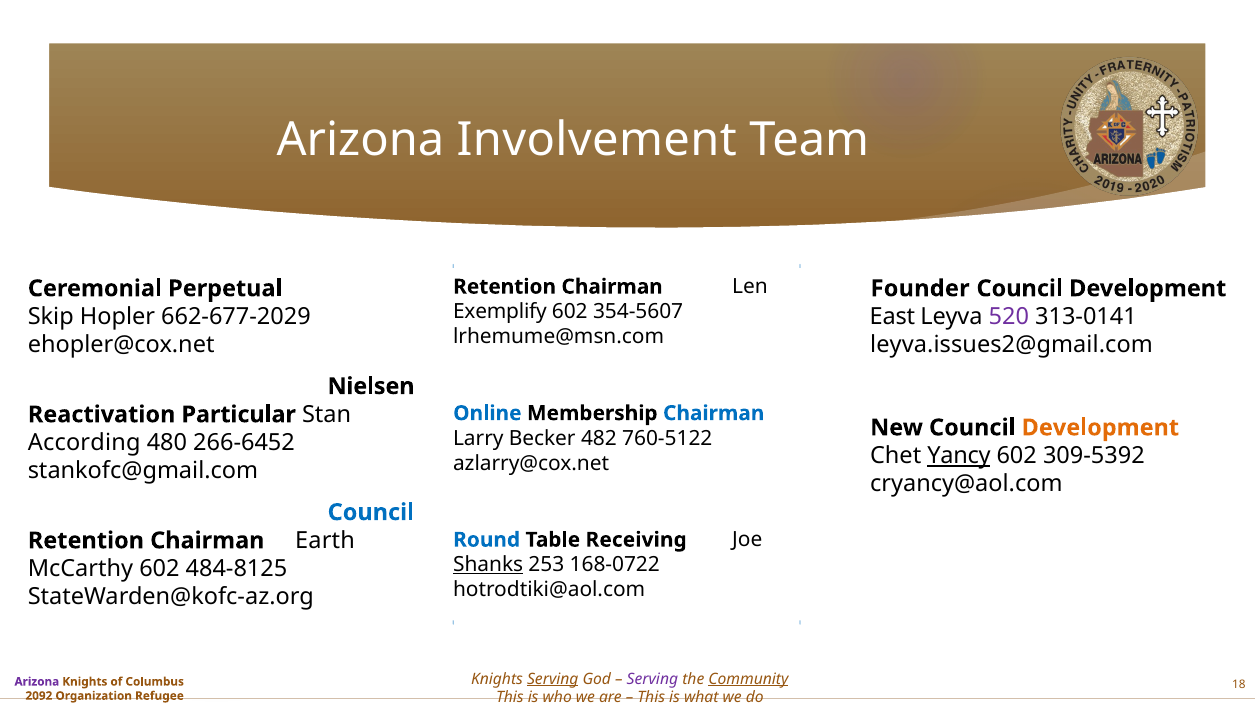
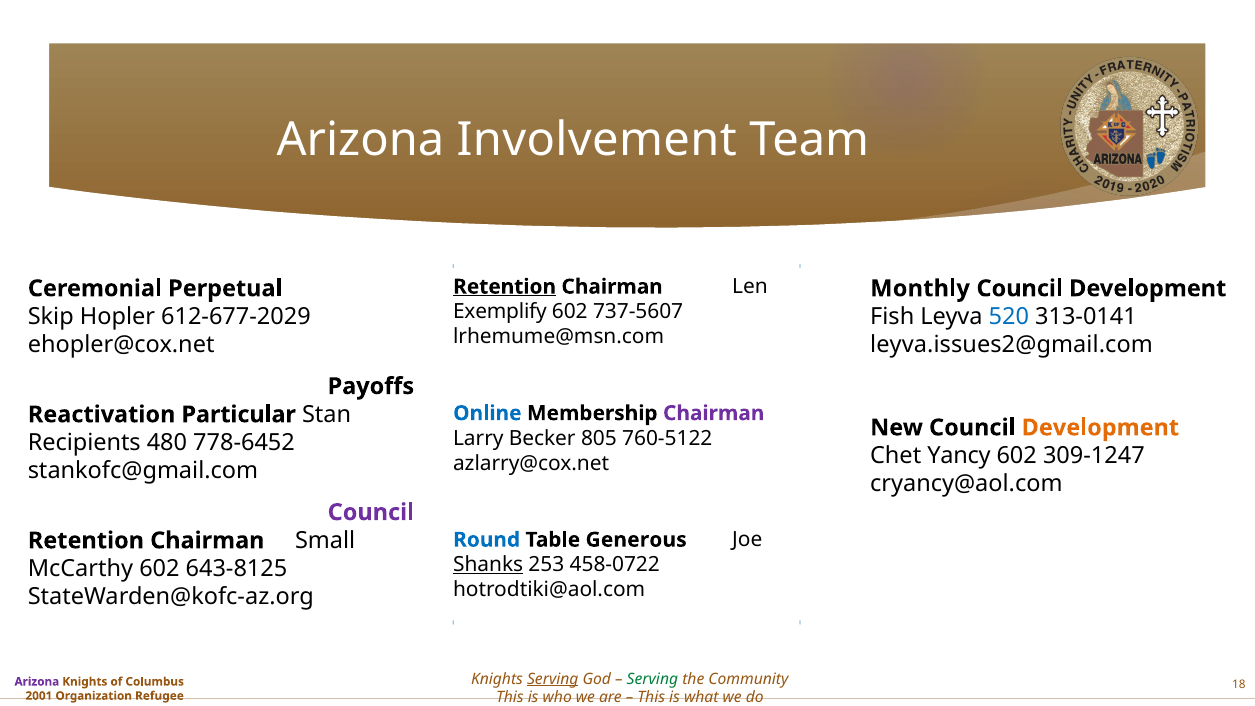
Retention at (505, 287) underline: none -> present
Founder: Founder -> Monthly
354-5607: 354-5607 -> 737-5607
662-677-2029: 662-677-2029 -> 612-677-2029
East: East -> Fish
520 colour: purple -> blue
Nielsen: Nielsen -> Payoffs
Chairman at (714, 413) colour: blue -> purple
482: 482 -> 805
According: According -> Recipients
266-6452: 266-6452 -> 778-6452
Yancy underline: present -> none
309-5392: 309-5392 -> 309-1247
Council at (371, 512) colour: blue -> purple
Receiving: Receiving -> Generous
Earth: Earth -> Small
168-0722: 168-0722 -> 458-0722
484-8125: 484-8125 -> 643-8125
Serving at (652, 679) colour: purple -> green
Community underline: present -> none
2092: 2092 -> 2001
